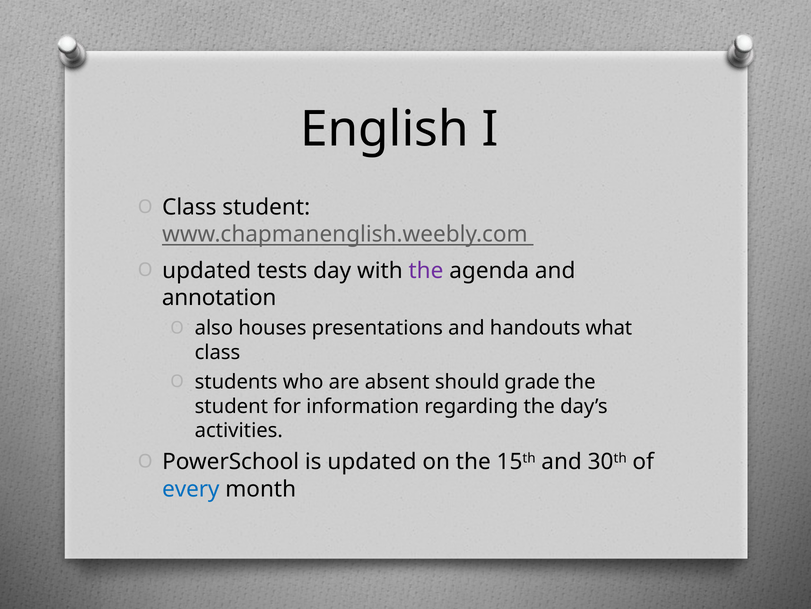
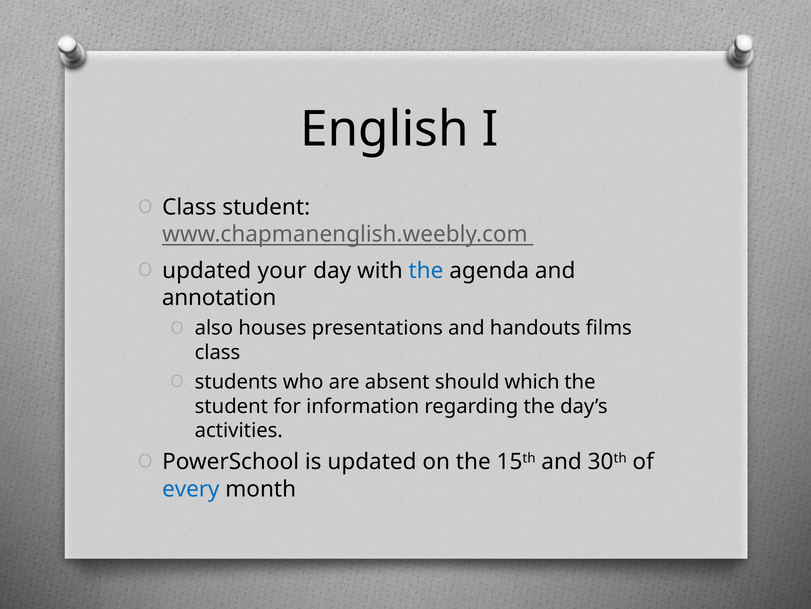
tests: tests -> your
the at (426, 270) colour: purple -> blue
what: what -> films
grade: grade -> which
